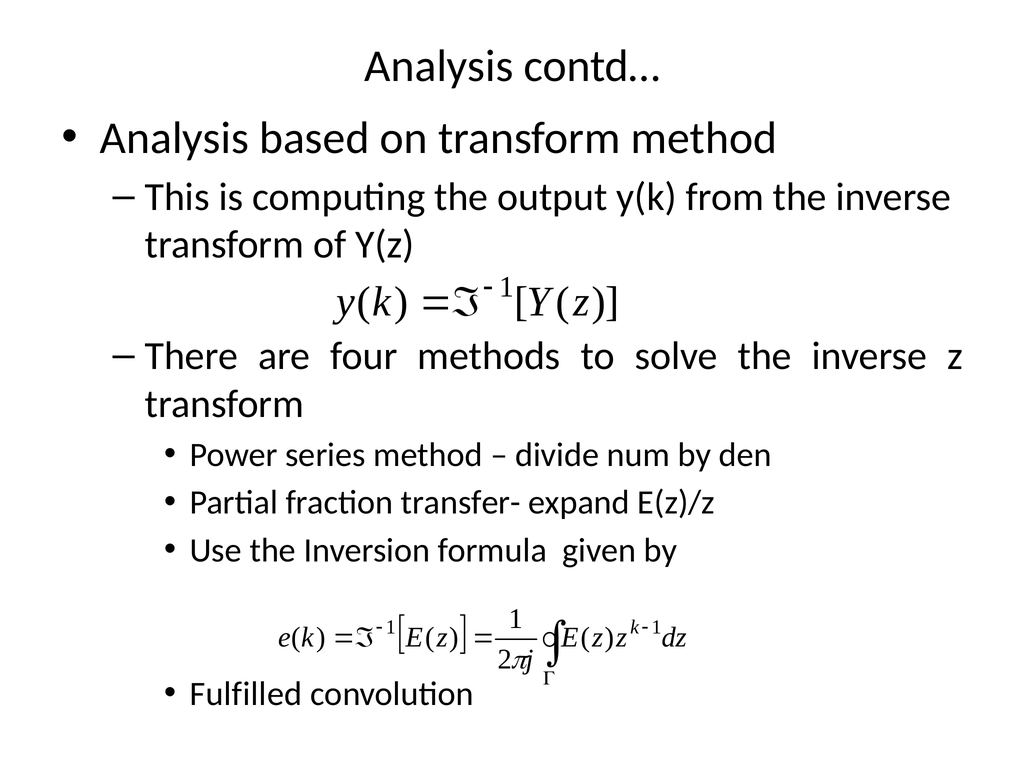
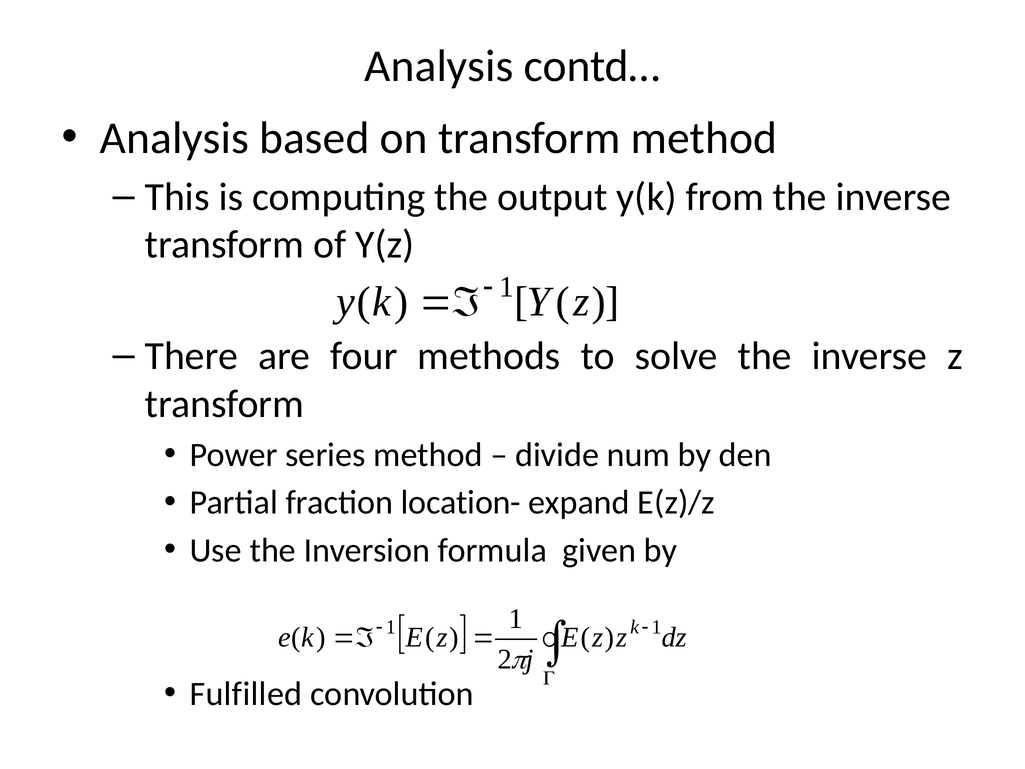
transfer-: transfer- -> location-
